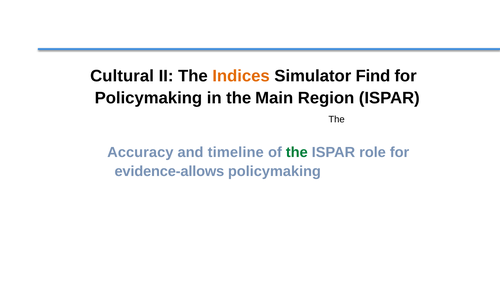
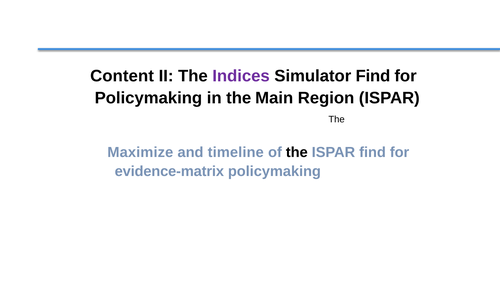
Cultural: Cultural -> Content
Indices colour: orange -> purple
Accuracy: Accuracy -> Maximize
the at (297, 152) colour: green -> black
ISPAR role: role -> find
evidence-allows: evidence-allows -> evidence-matrix
